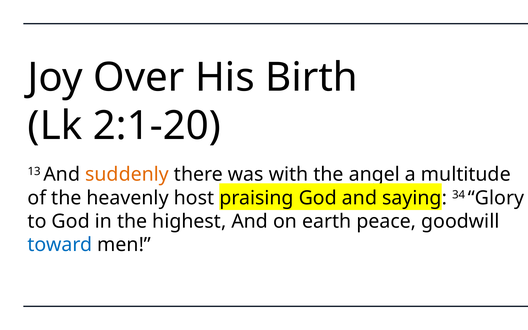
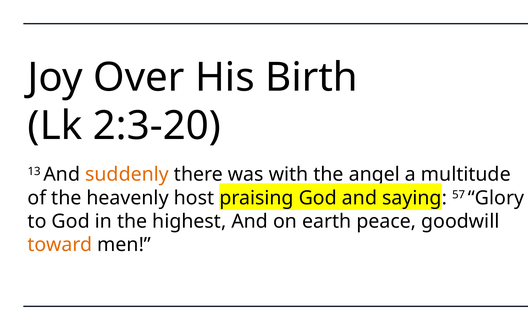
2:1-20: 2:1-20 -> 2:3-20
34: 34 -> 57
toward colour: blue -> orange
